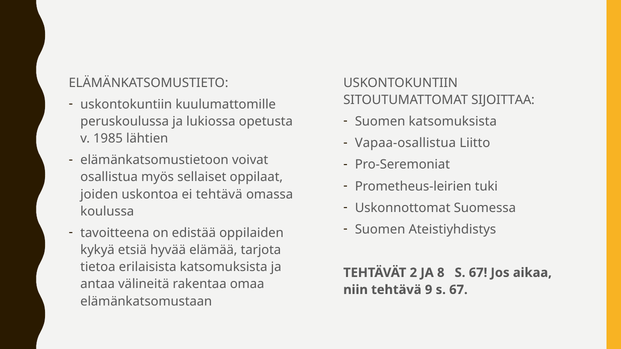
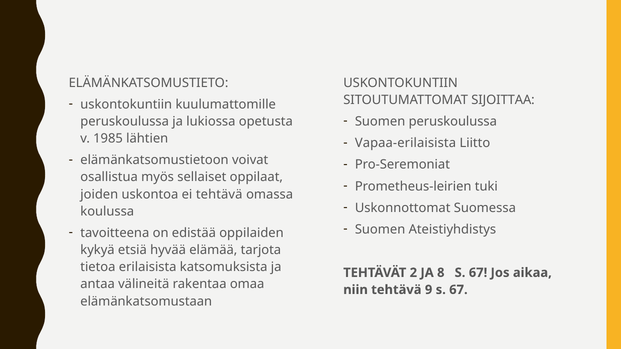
Suomen katsomuksista: katsomuksista -> peruskoulussa
Vapaa-osallistua: Vapaa-osallistua -> Vapaa-erilaisista
